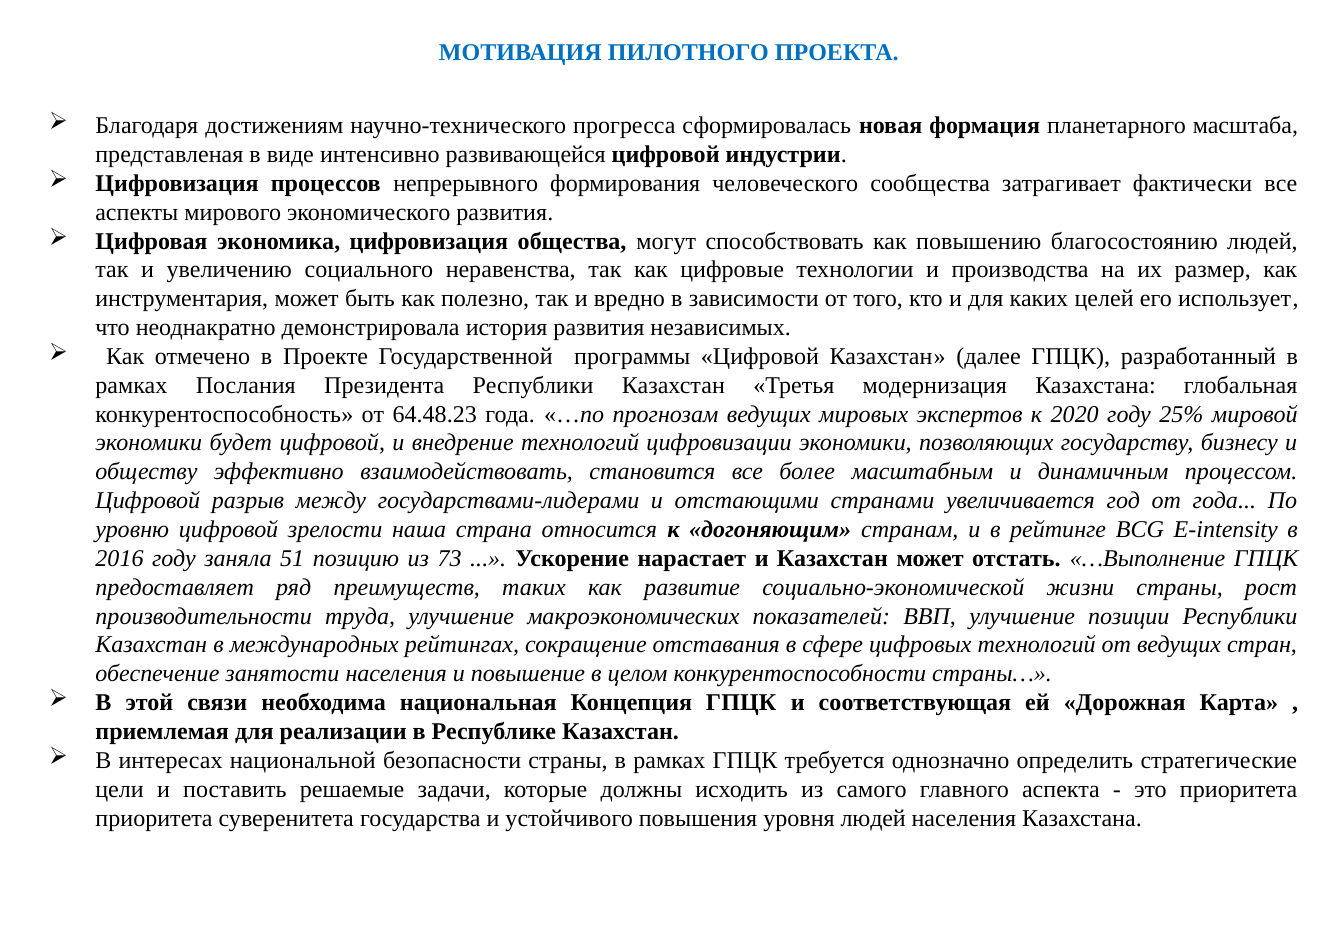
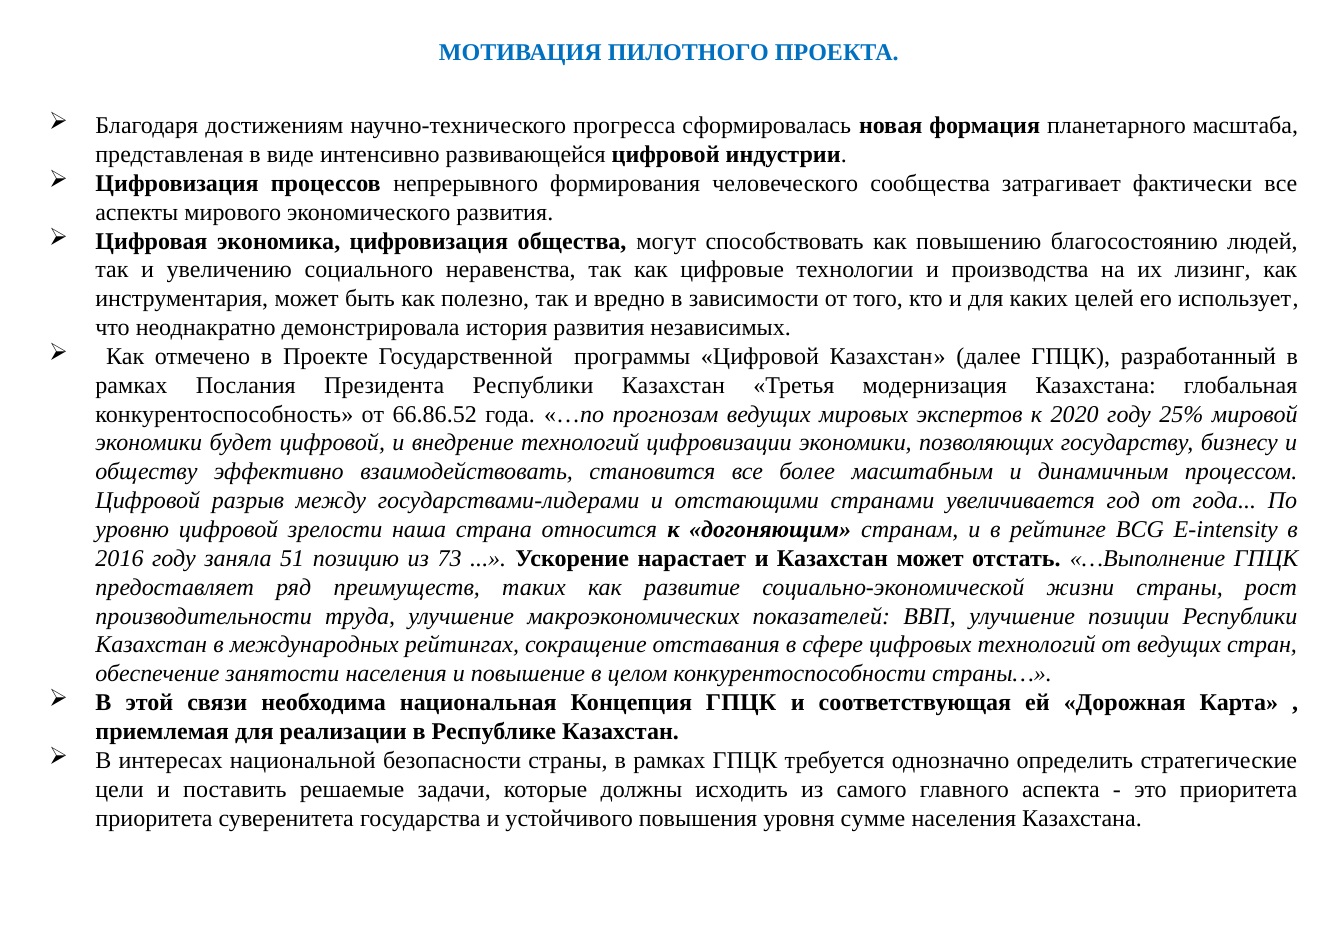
размер: размер -> лизинг
64.48.23: 64.48.23 -> 66.86.52
уровня людей: людей -> сумме
